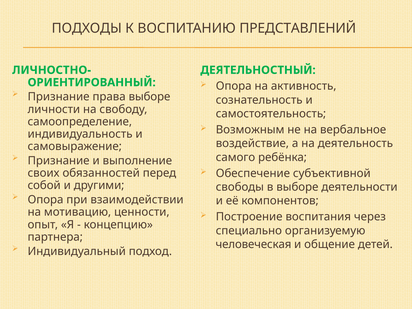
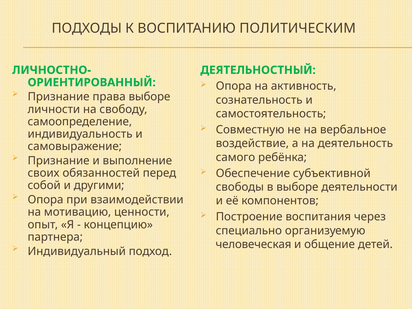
ПРЕДСТАВЛЕНИЙ: ПРЕДСТАВЛЕНИЙ -> ПОЛИТИЧЕСКИМ
Возможным: Возможным -> Совместную
